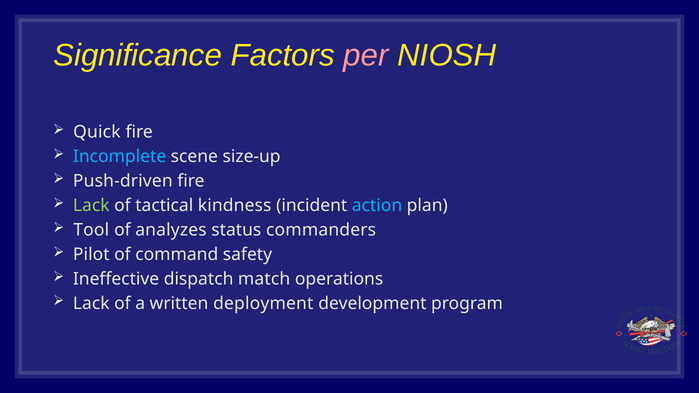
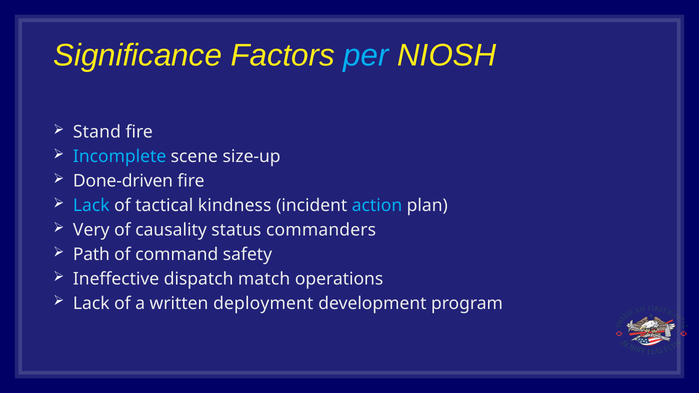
per colour: pink -> light blue
Quick: Quick -> Stand
Push-driven: Push-driven -> Done-driven
Lack at (91, 206) colour: light green -> light blue
Tool: Tool -> Very
analyzes: analyzes -> causality
Pilot: Pilot -> Path
